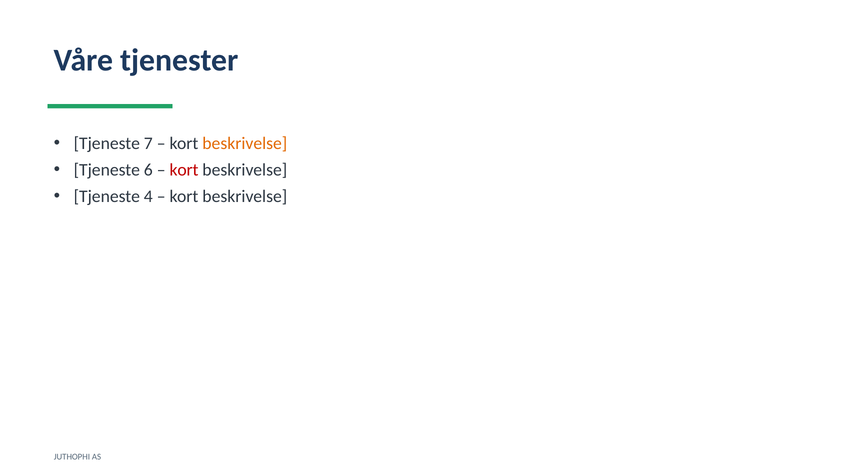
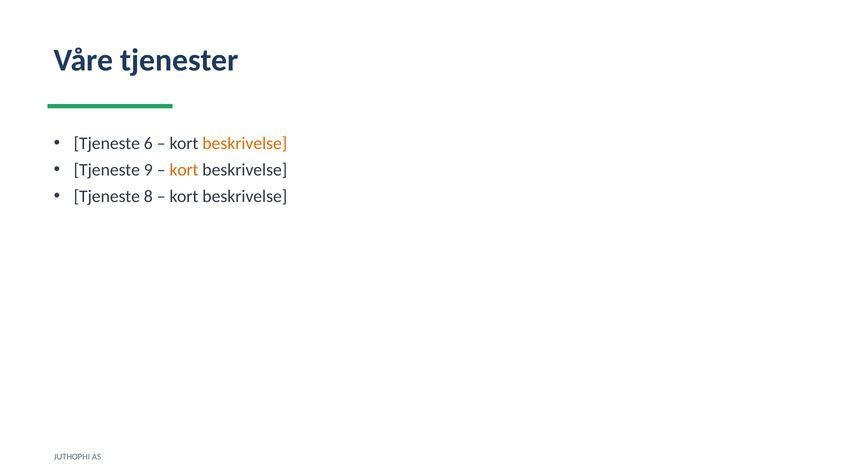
7: 7 -> 6
6: 6 -> 9
kort at (184, 170) colour: red -> orange
4: 4 -> 8
